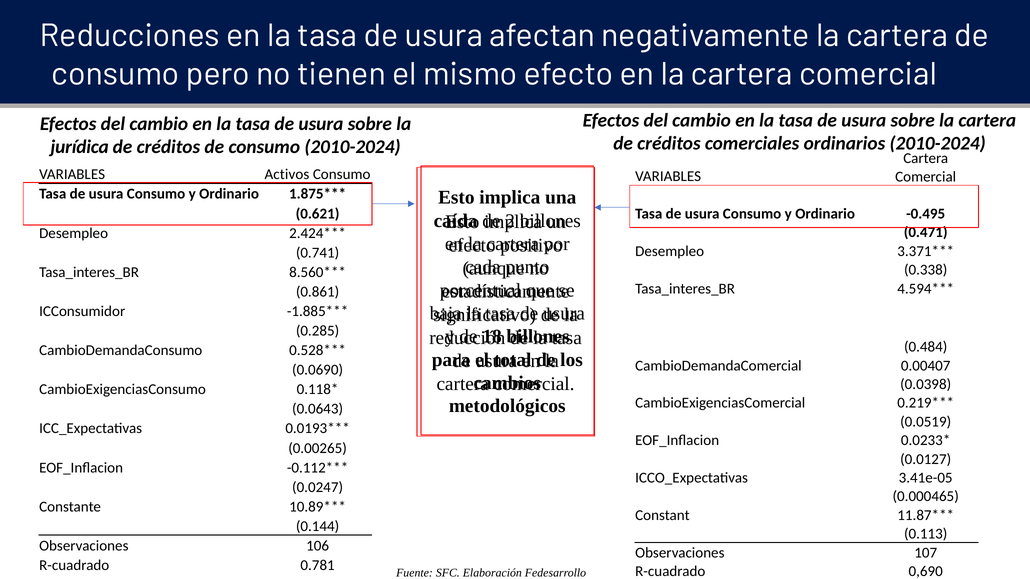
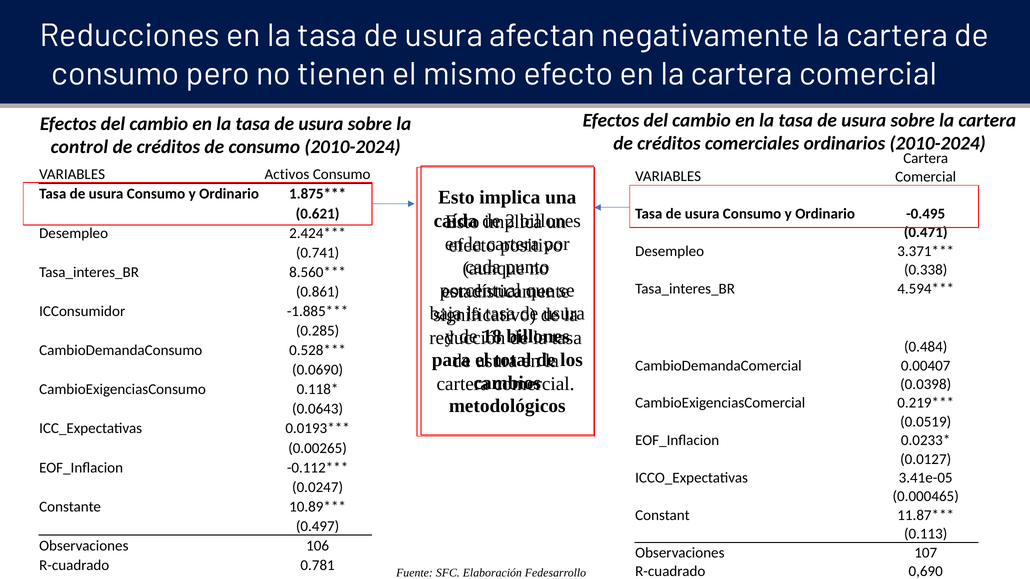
jurídica: jurídica -> control
0.144: 0.144 -> 0.497
